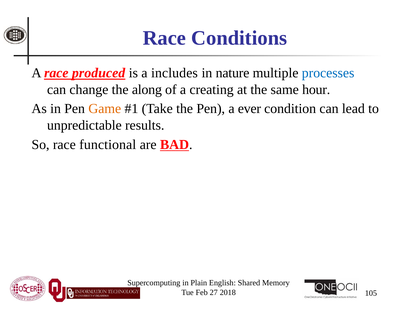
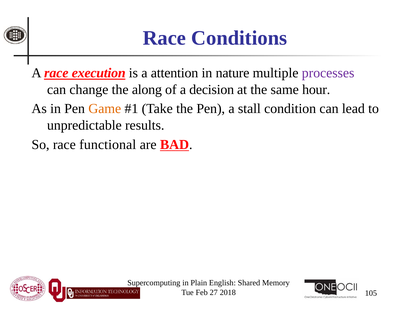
produced: produced -> execution
includes: includes -> attention
processes colour: blue -> purple
creating: creating -> decision
ever: ever -> stall
